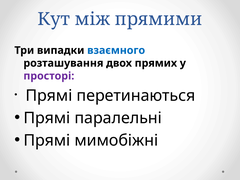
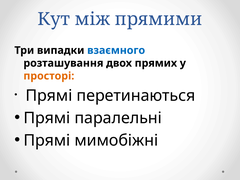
просторі colour: purple -> orange
